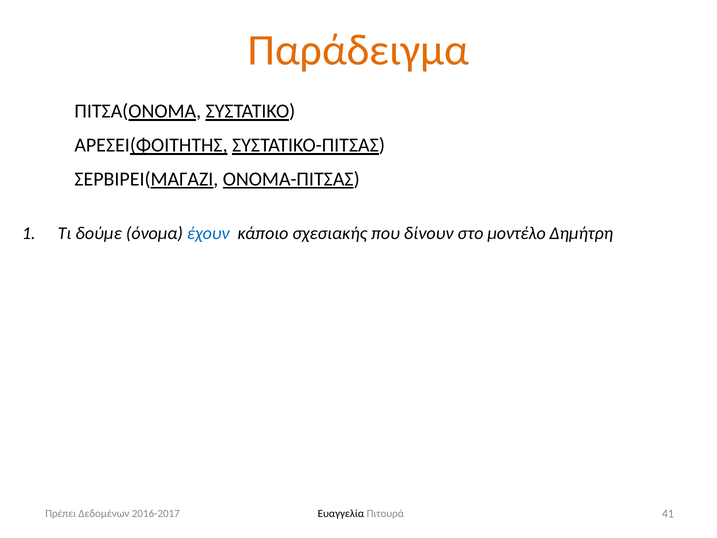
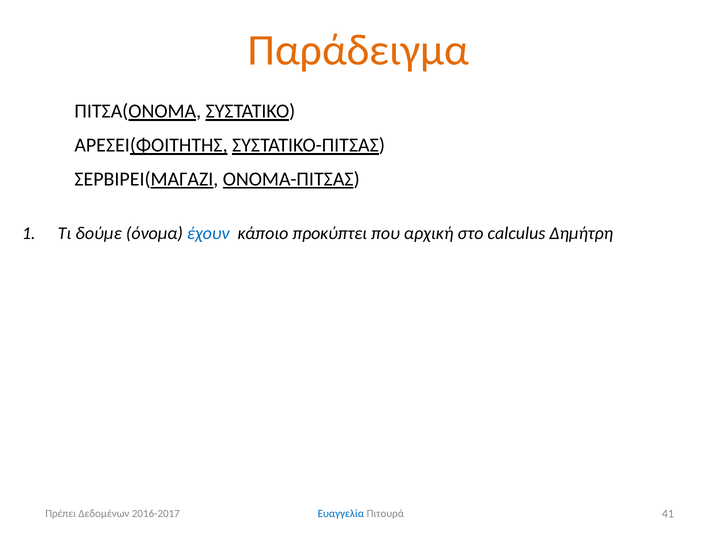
σχεσιακής: σχεσιακής -> προκύπτει
δίνουν: δίνουν -> αρχική
μοντέλο: μοντέλο -> calculus
Ευαγγελία colour: black -> blue
